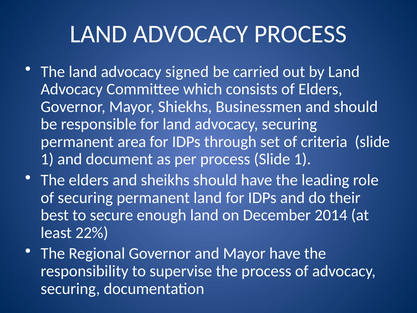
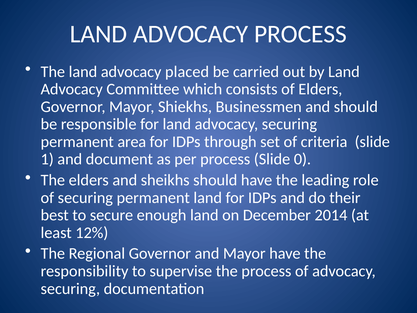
signed: signed -> placed
process Slide 1: 1 -> 0
22%: 22% -> 12%
